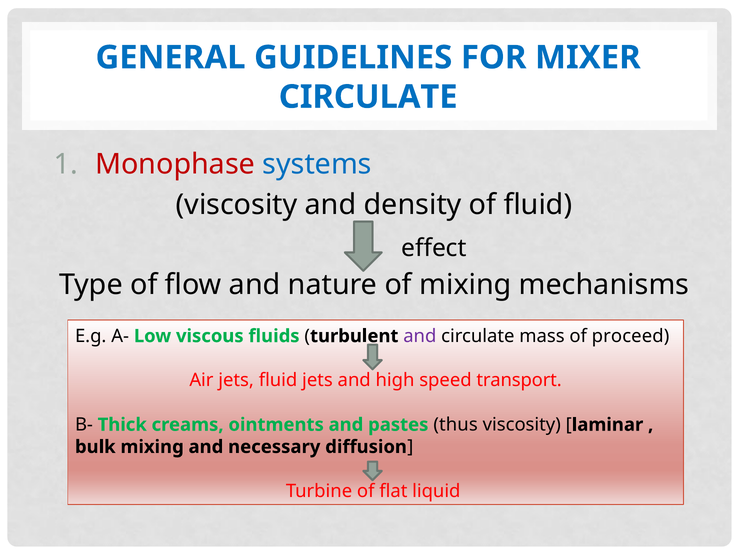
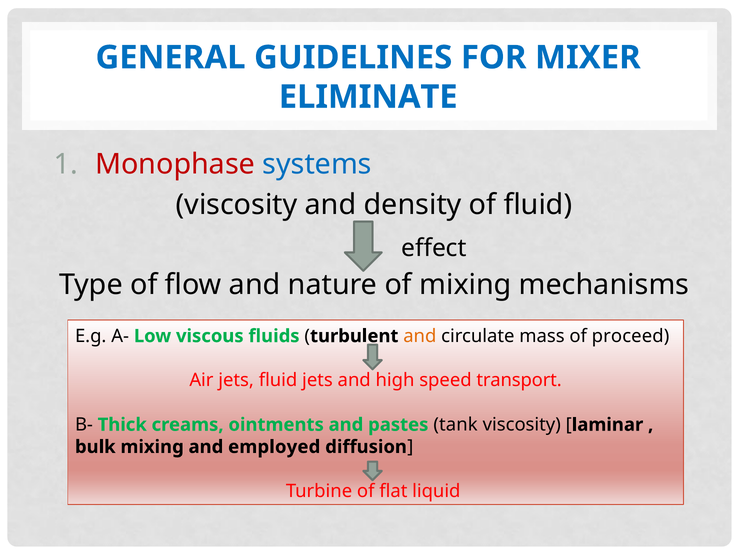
CIRCULATE at (368, 97): CIRCULATE -> ELIMINATE
and at (420, 336) colour: purple -> orange
thus: thus -> tank
necessary: necessary -> employed
